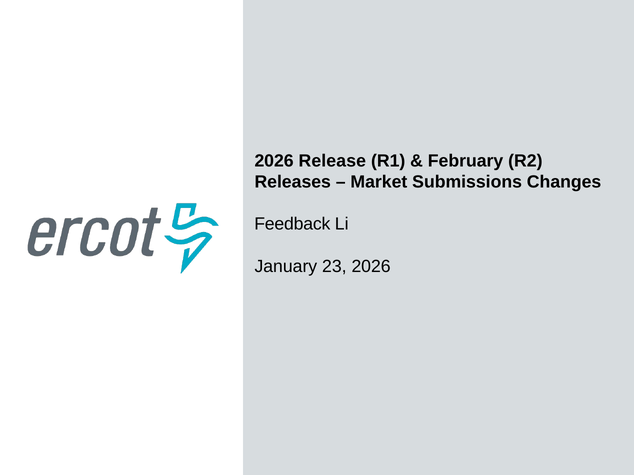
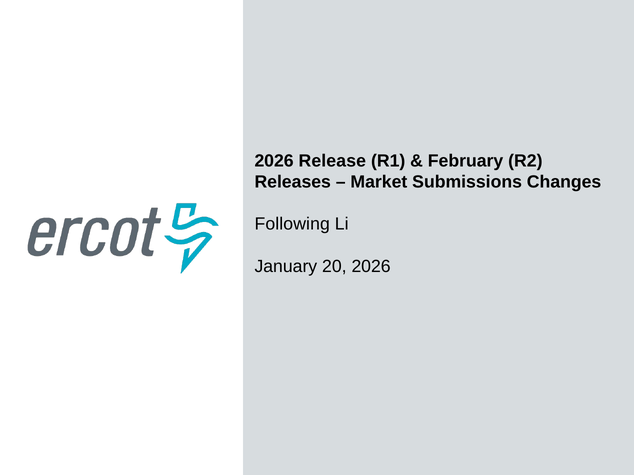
Feedback: Feedback -> Following
23: 23 -> 20
